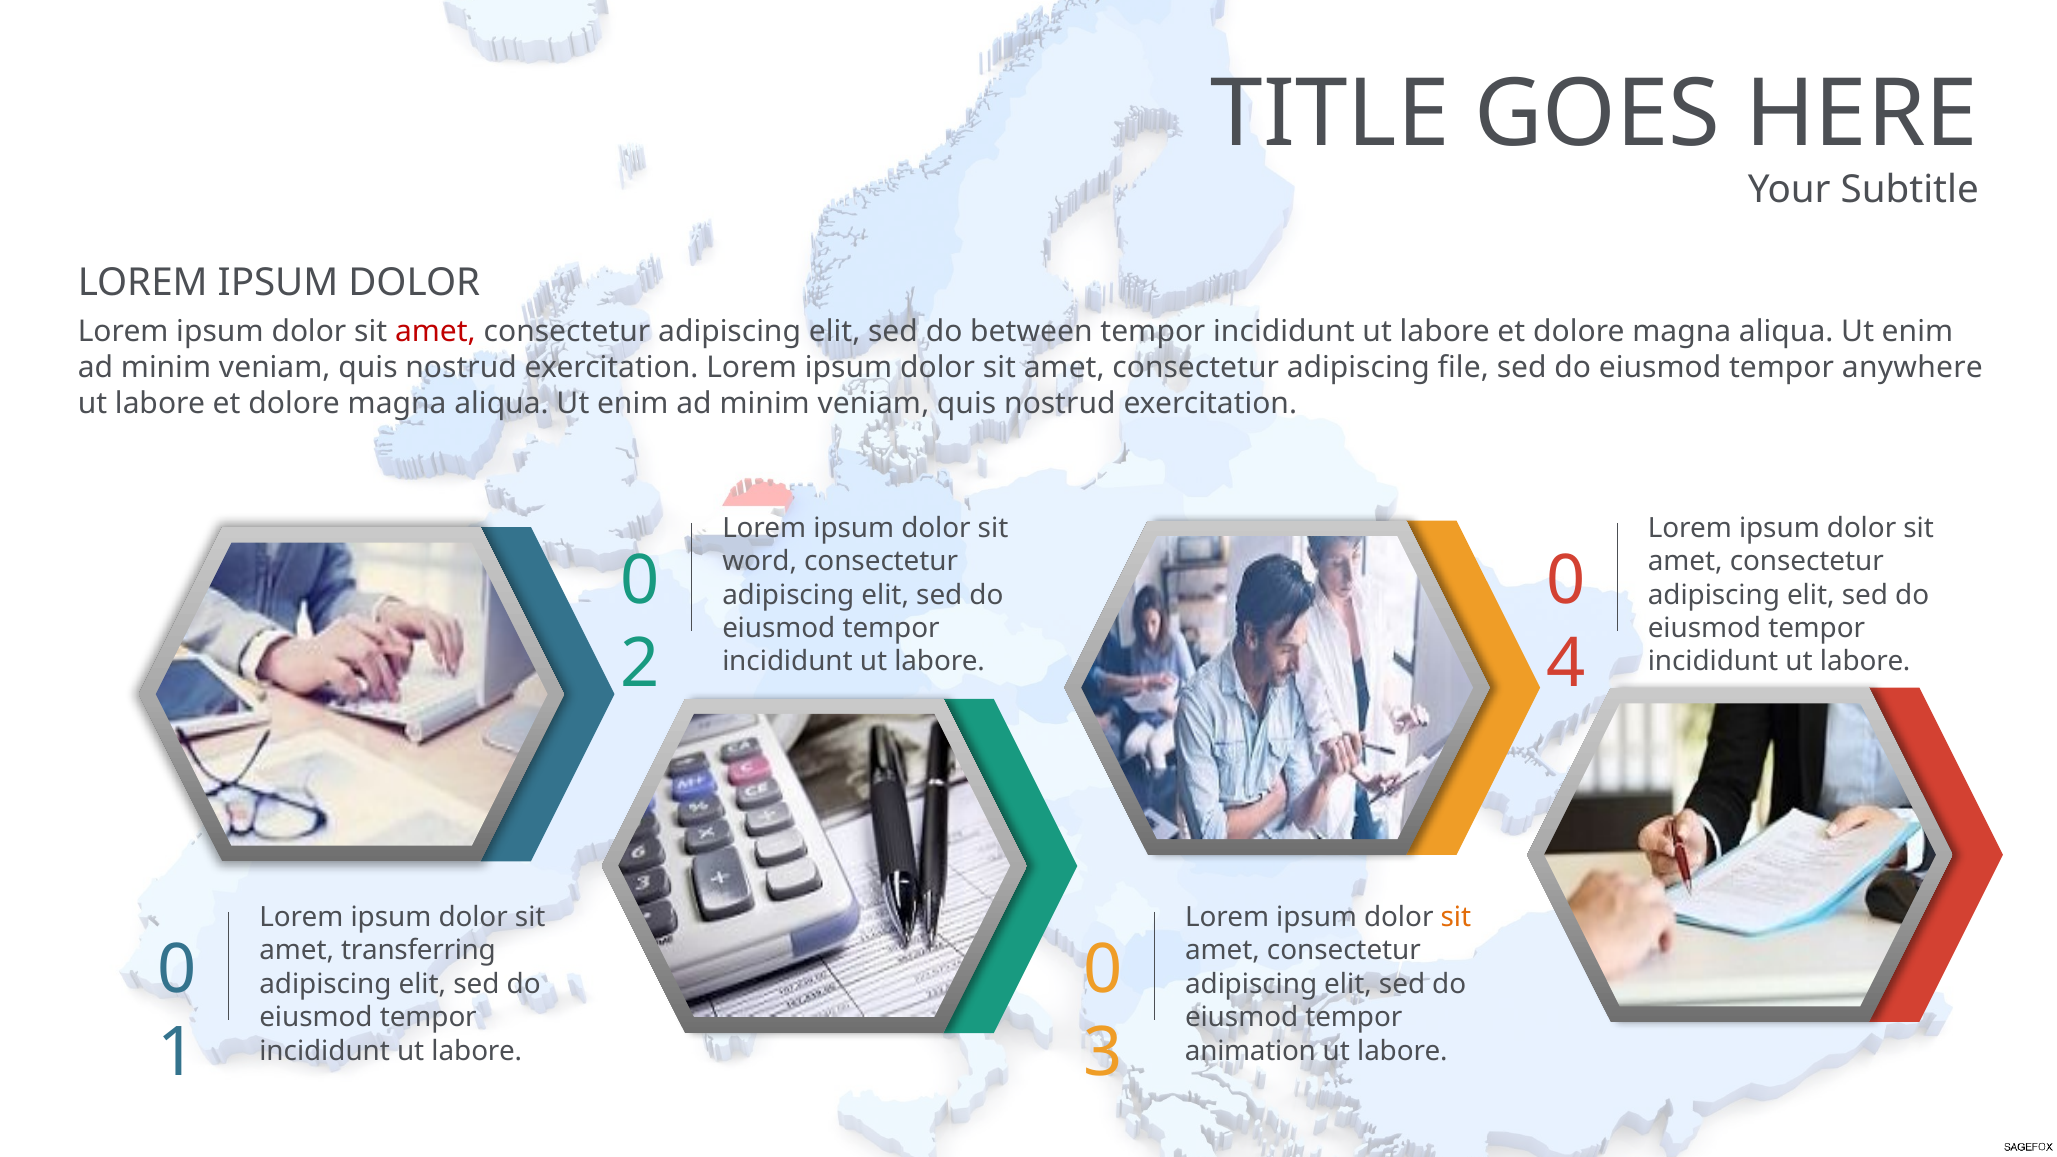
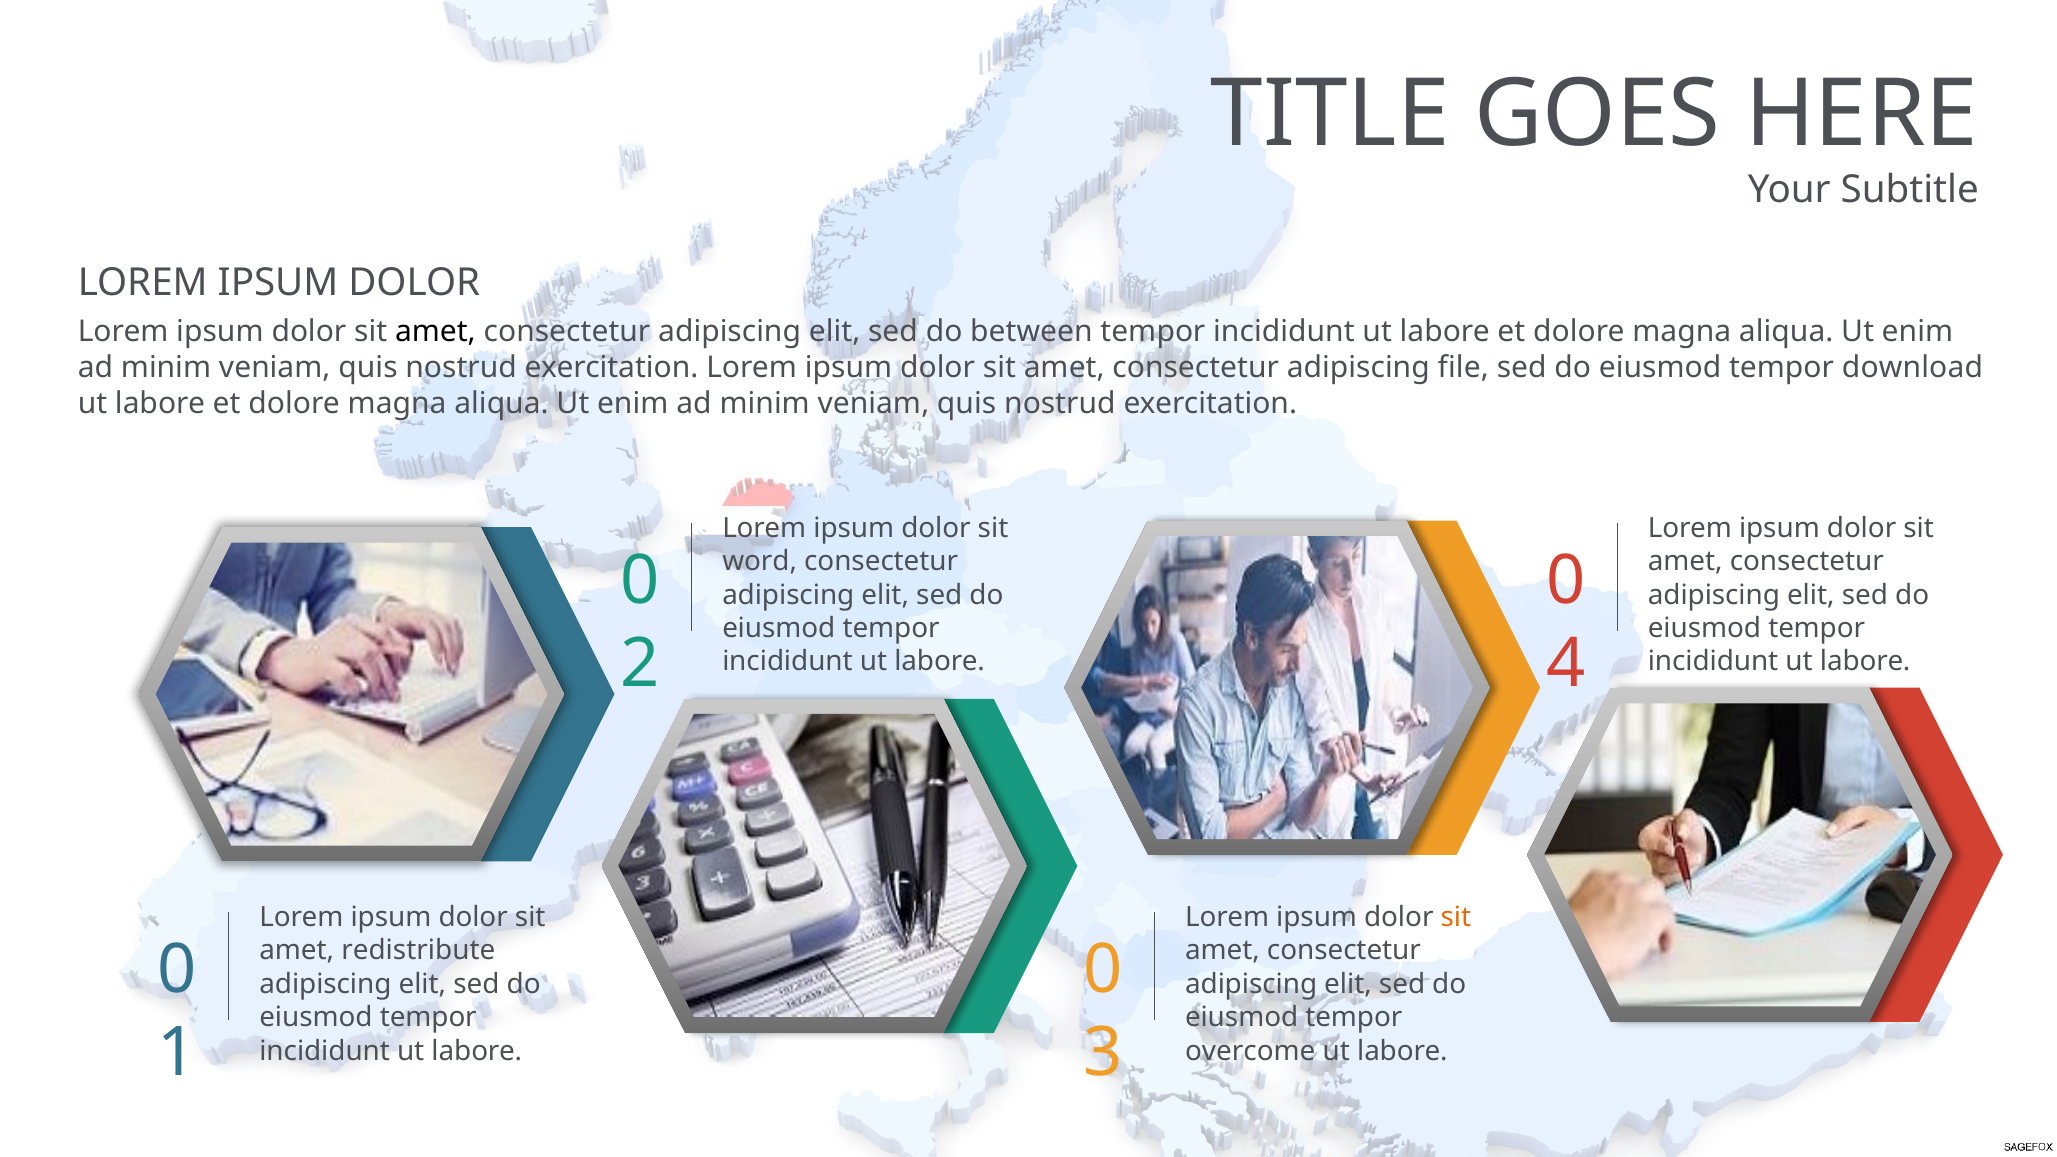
amet at (435, 331) colour: red -> black
anywhere: anywhere -> download
transferring: transferring -> redistribute
animation: animation -> overcome
